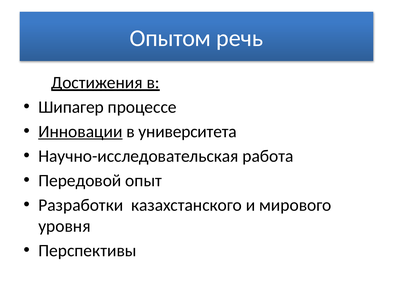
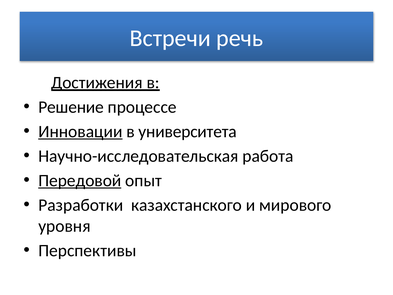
Опытом: Опытом -> Встречи
Шипагер: Шипагер -> Решение
Передовой underline: none -> present
